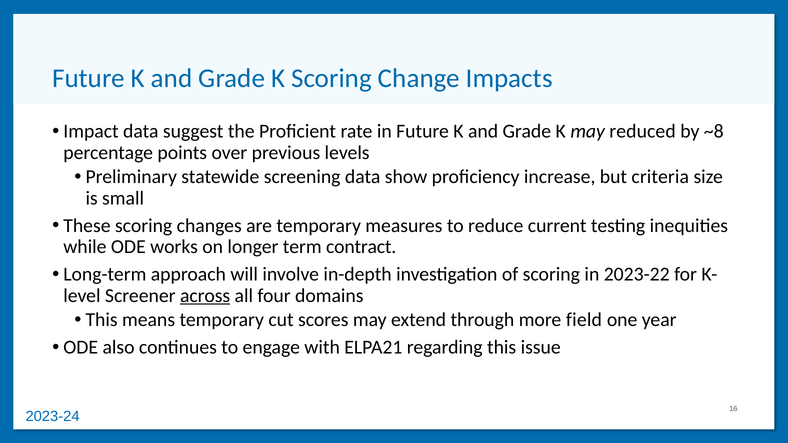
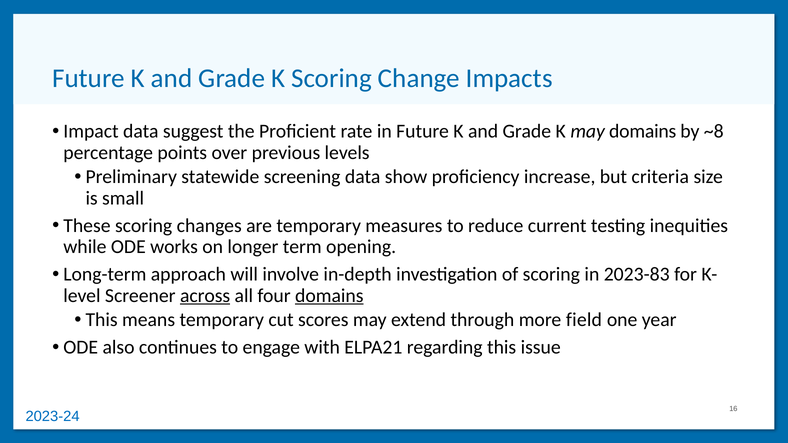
may reduced: reduced -> domains
contract: contract -> opening
2023-22: 2023-22 -> 2023-83
domains at (329, 296) underline: none -> present
